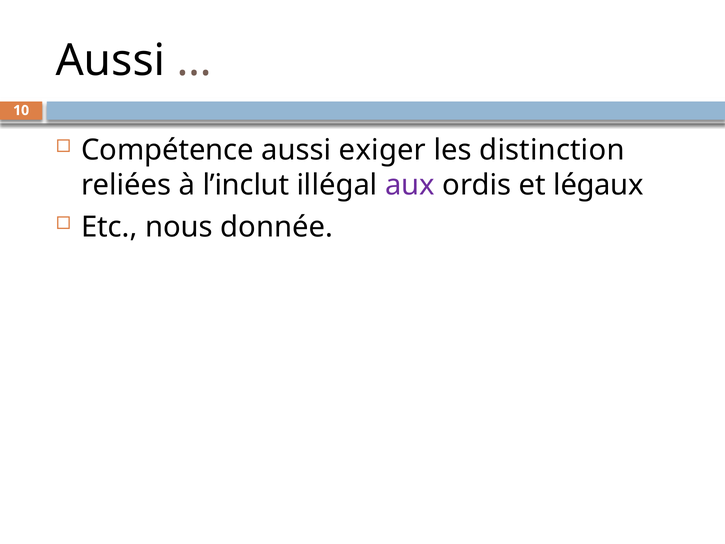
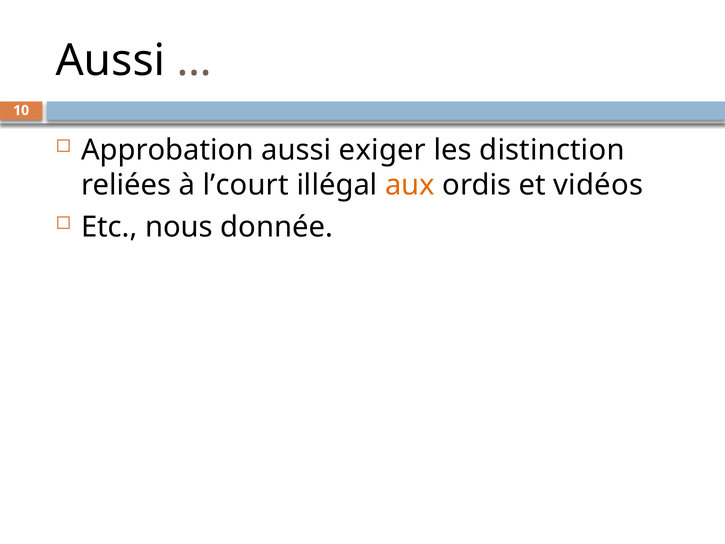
Compétence: Compétence -> Approbation
l’inclut: l’inclut -> l’court
aux colour: purple -> orange
légaux: légaux -> vidéos
